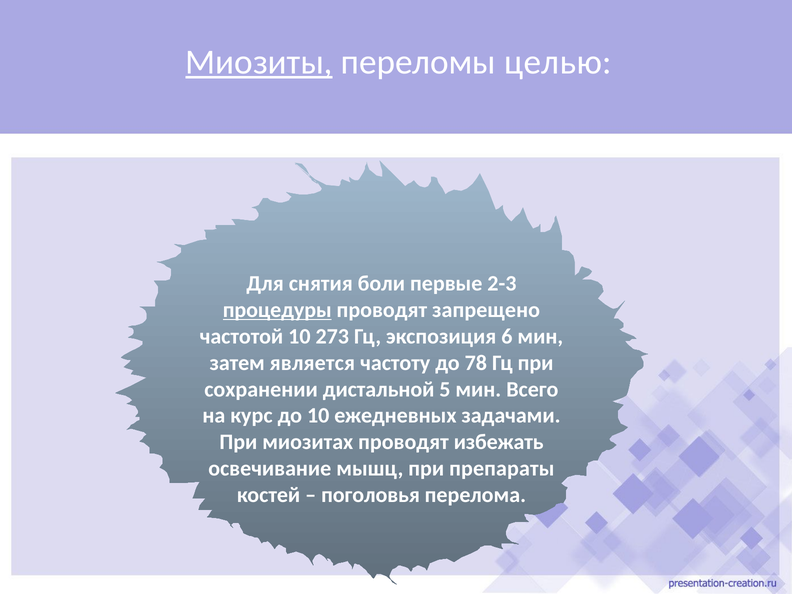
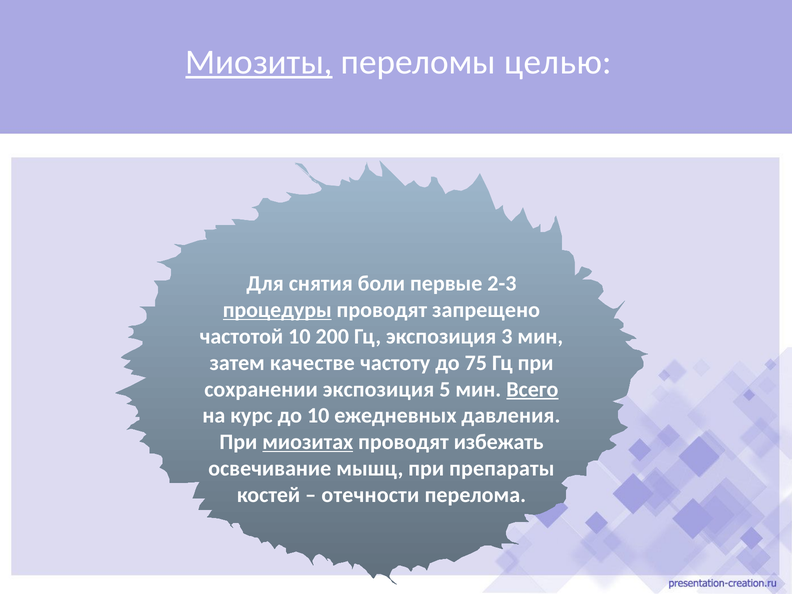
273: 273 -> 200
6: 6 -> 3
является: является -> качестве
78: 78 -> 75
сохранении дистальной: дистальной -> экспозиция
Всего underline: none -> present
задачами: задачами -> давления
миозитах underline: none -> present
поголовья: поголовья -> отечности
